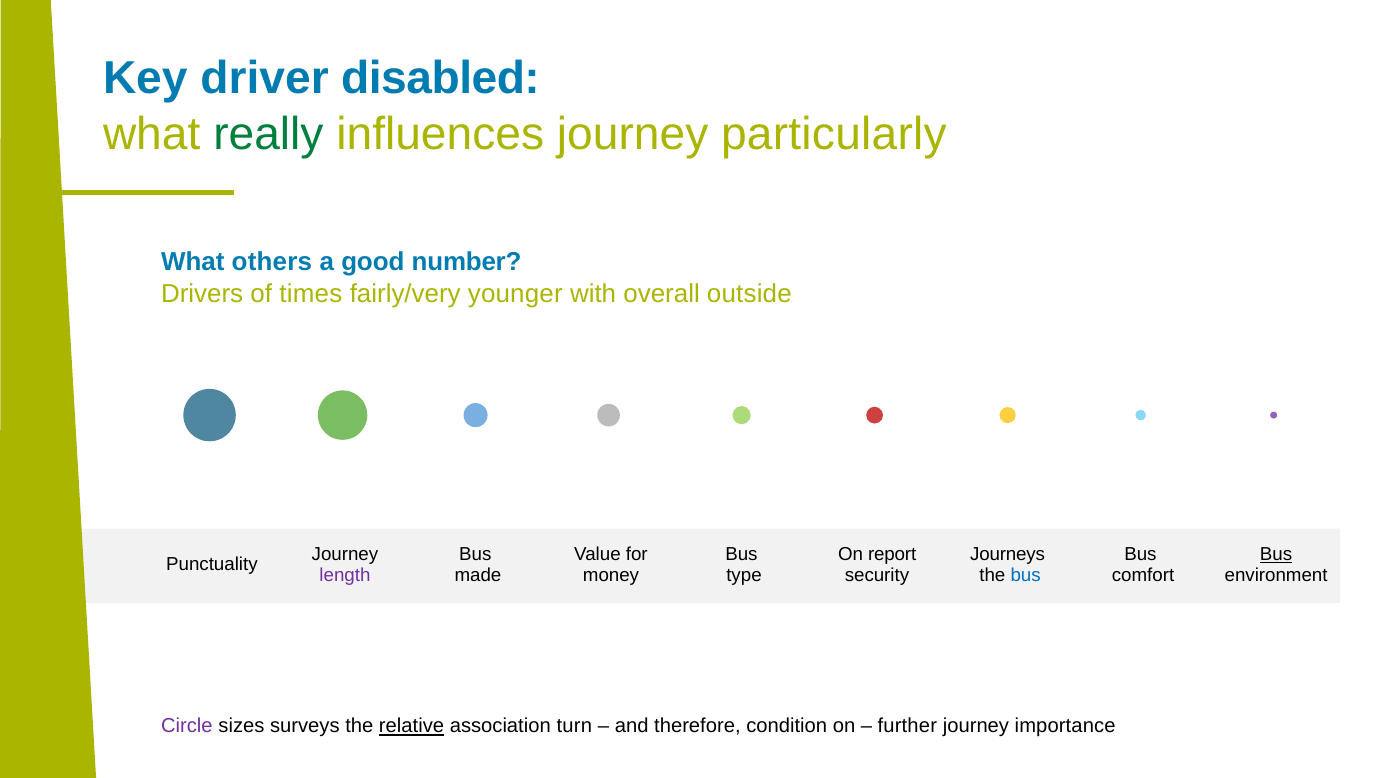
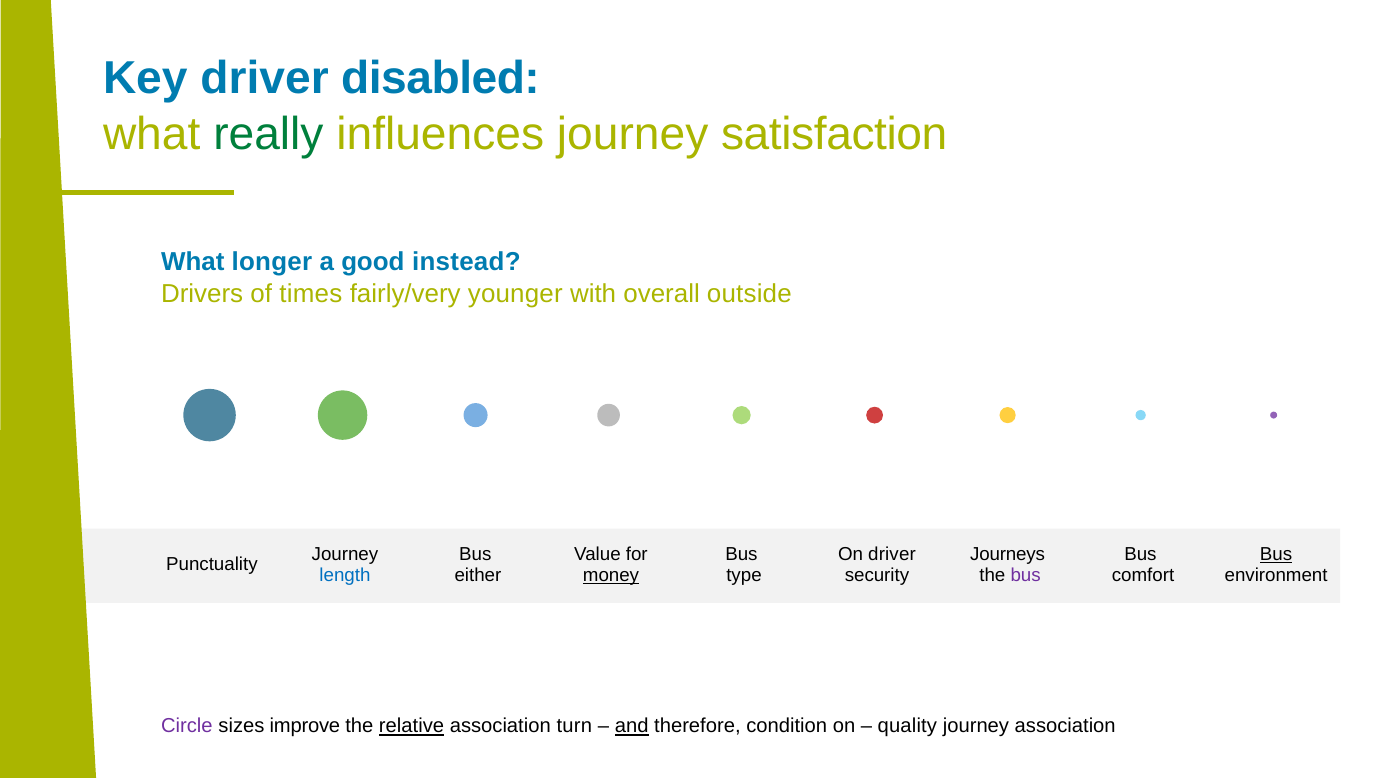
particularly: particularly -> satisfaction
others: others -> longer
number: number -> instead
On report: report -> driver
length colour: purple -> blue
made: made -> either
money underline: none -> present
bus at (1026, 575) colour: blue -> purple
surveys: surveys -> improve
and underline: none -> present
further: further -> quality
journey importance: importance -> association
